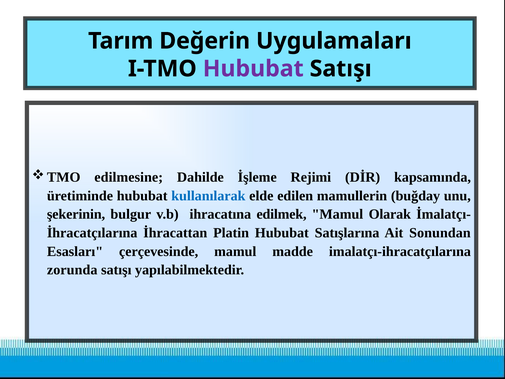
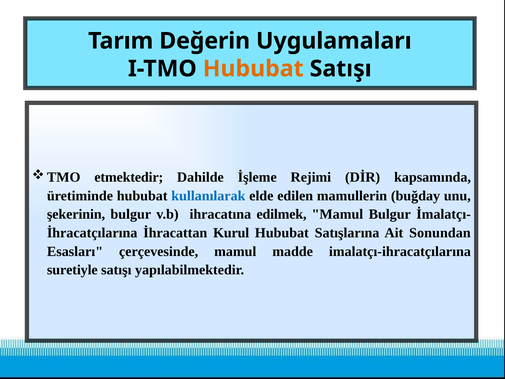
Hububat at (253, 69) colour: purple -> orange
edilmesine: edilmesine -> etmektedir
Mamul Olarak: Olarak -> Bulgur
Platin: Platin -> Kurul
zorunda: zorunda -> suretiyle
